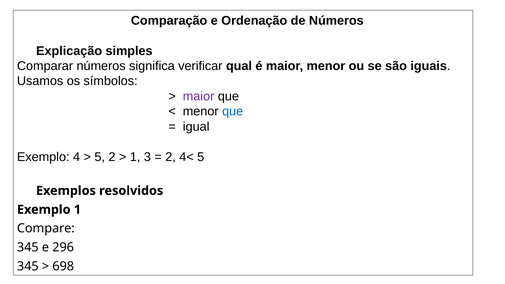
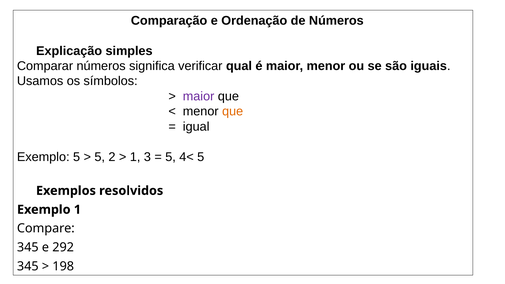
que at (233, 111) colour: blue -> orange
Exemplo 4: 4 -> 5
2 at (171, 157): 2 -> 5
296: 296 -> 292
698: 698 -> 198
